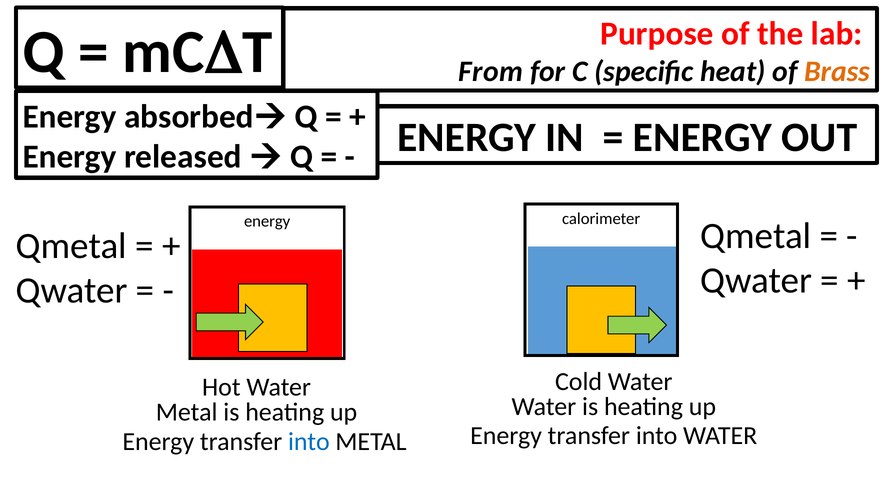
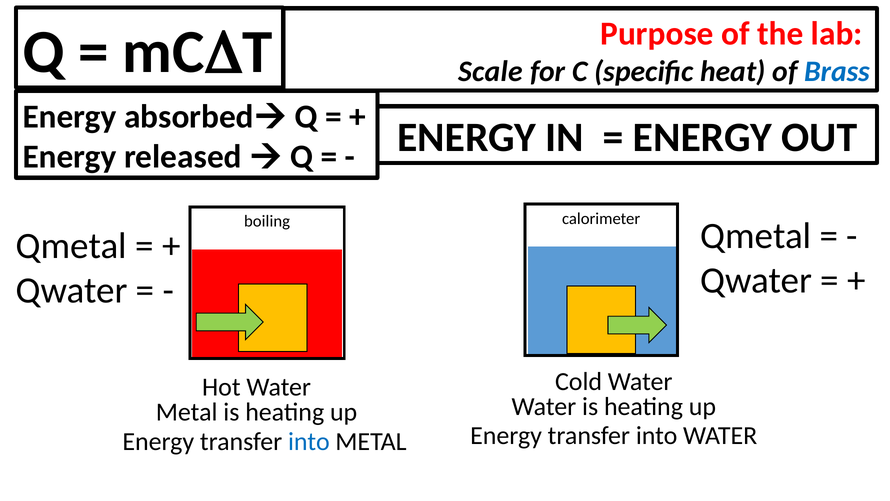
From: From -> Scale
Brass colour: orange -> blue
energy at (267, 221): energy -> boiling
